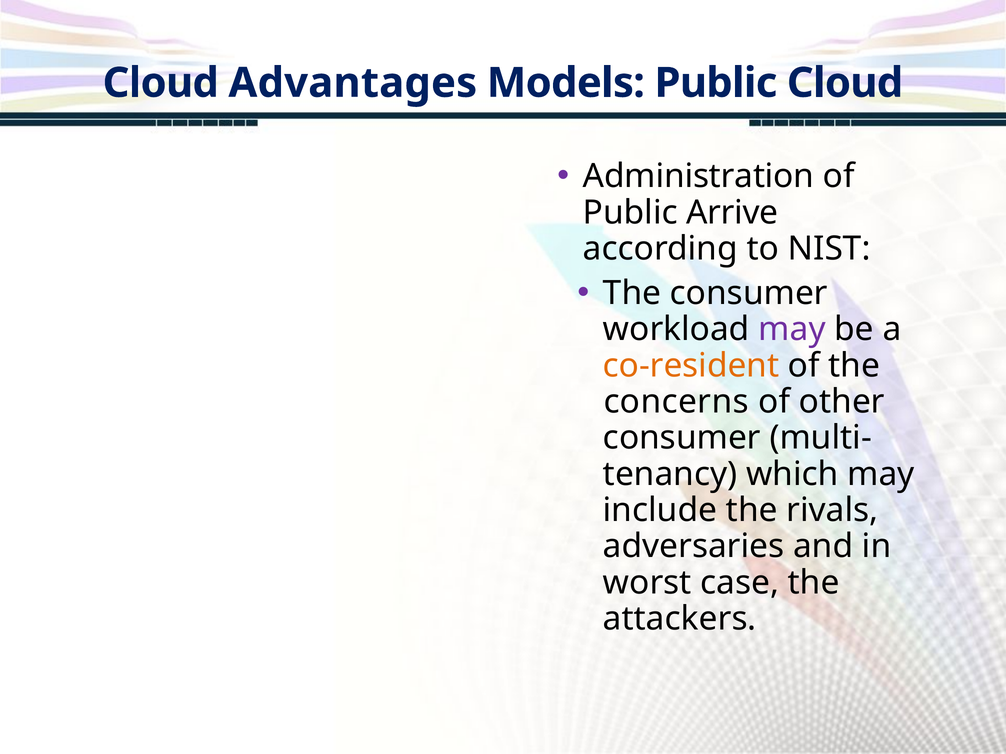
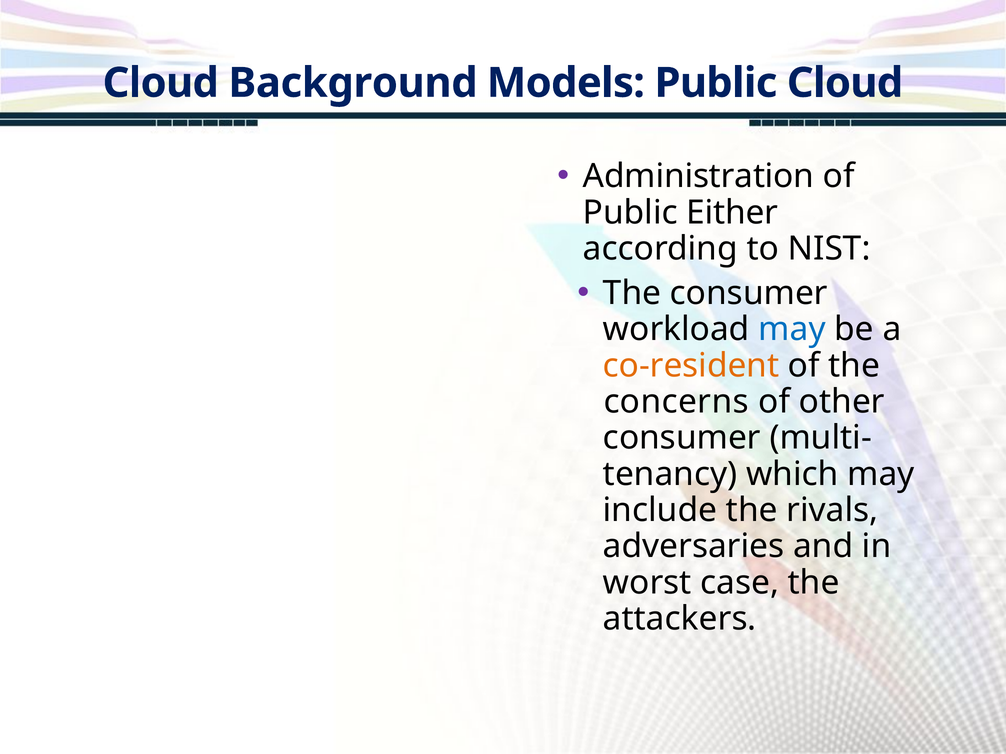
Advantages: Advantages -> Background
Arrive: Arrive -> Either
may at (792, 330) colour: purple -> blue
